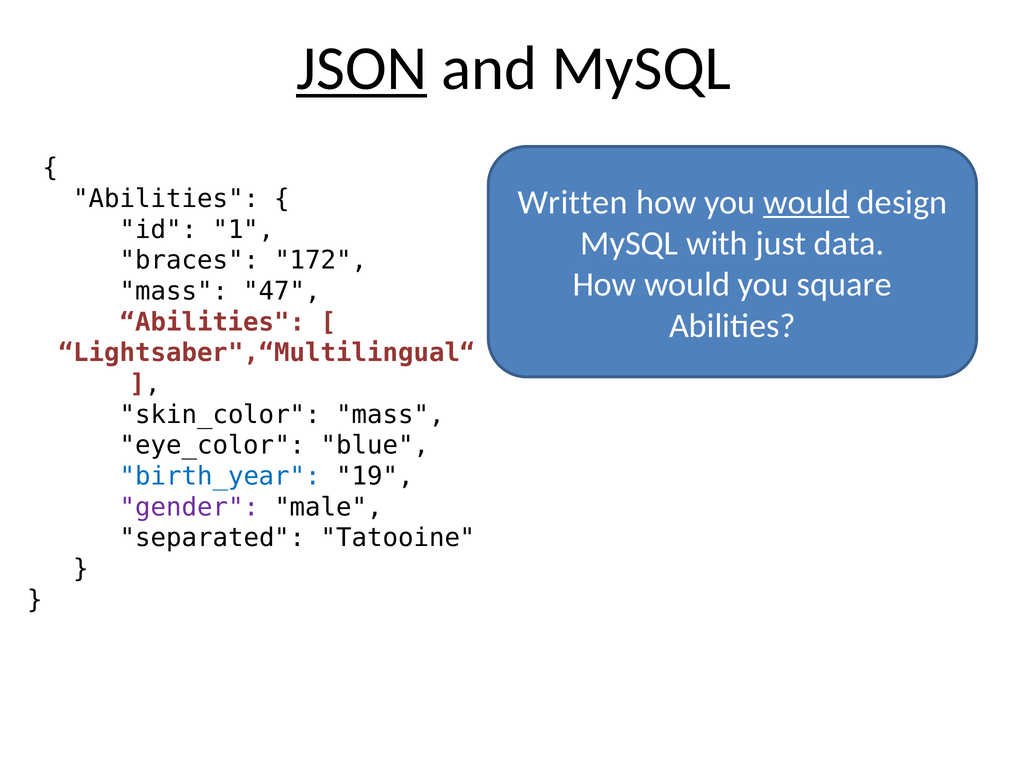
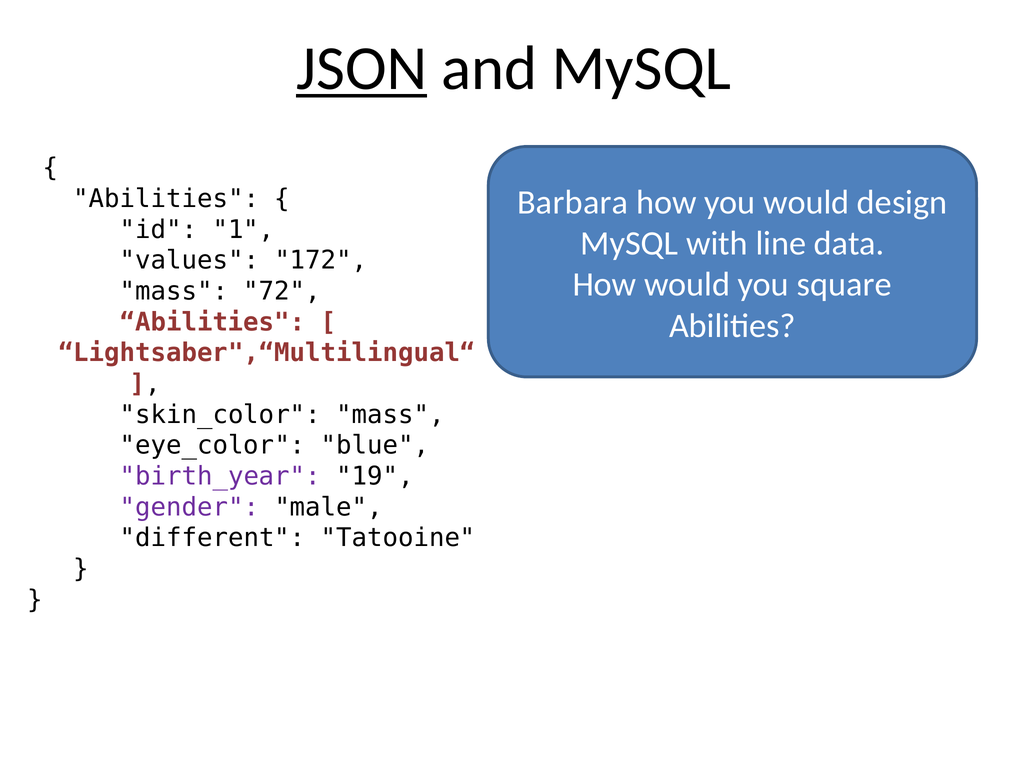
Written: Written -> Barbara
would at (806, 202) underline: present -> none
just: just -> line
braces: braces -> values
47: 47 -> 72
birth_year colour: blue -> purple
separated: separated -> different
